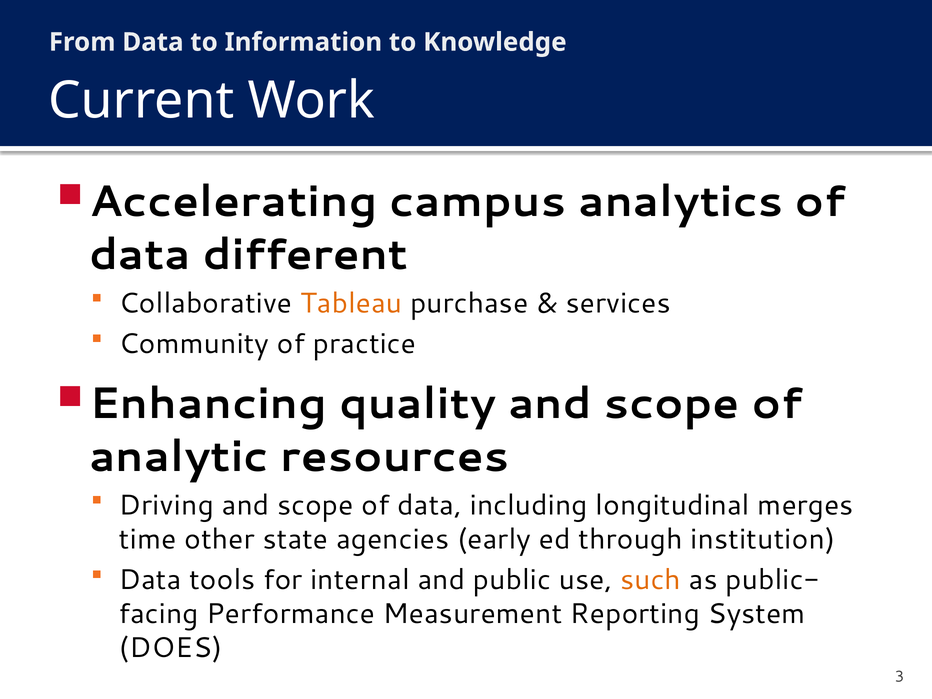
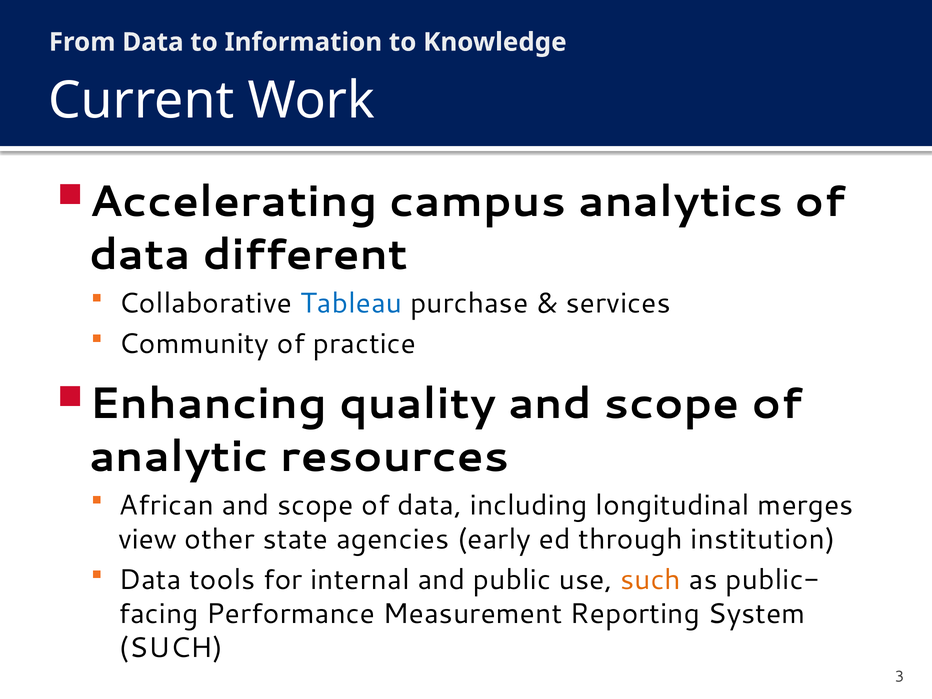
Tableau colour: orange -> blue
Driving: Driving -> African
time: time -> view
DOES at (171, 648): DOES -> SUCH
